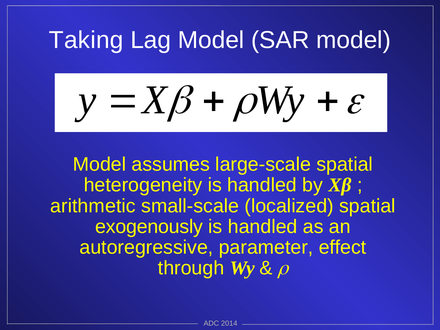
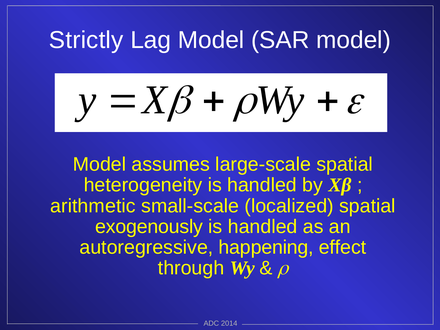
Taking: Taking -> Strictly
parameter: parameter -> happening
